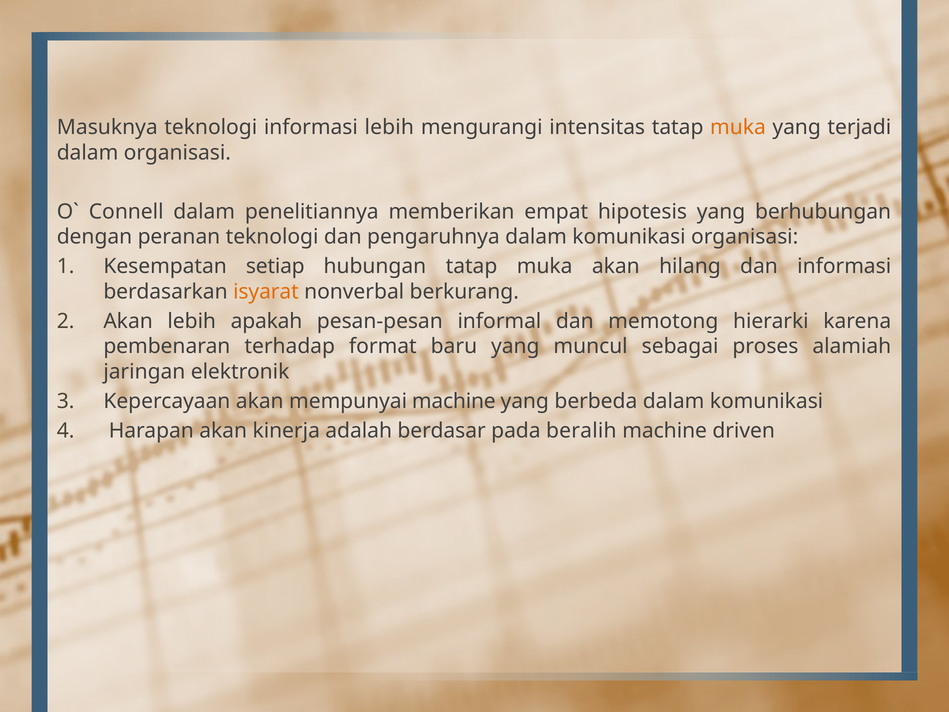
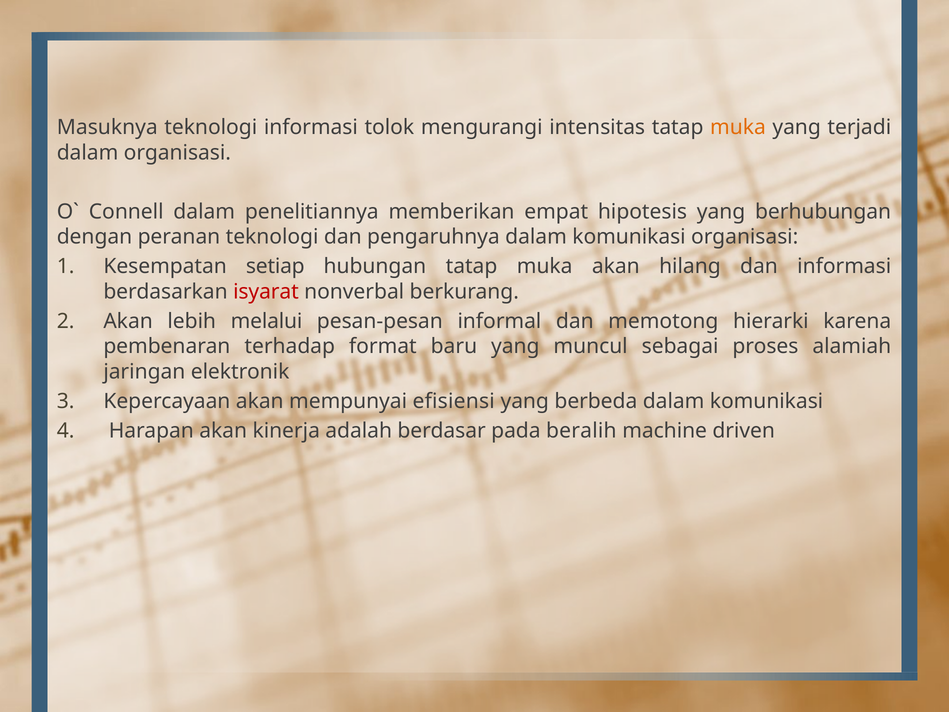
informasi lebih: lebih -> tolok
isyarat colour: orange -> red
apakah: apakah -> melalui
mempunyai machine: machine -> efisiensi
